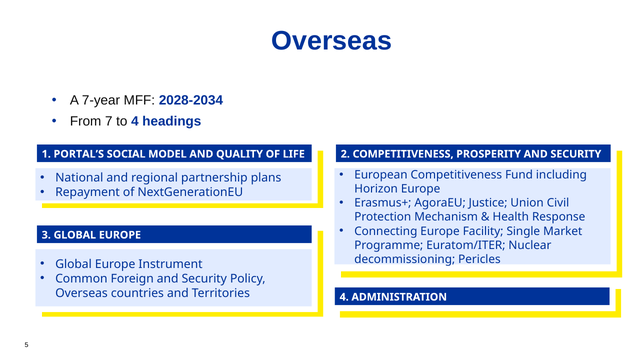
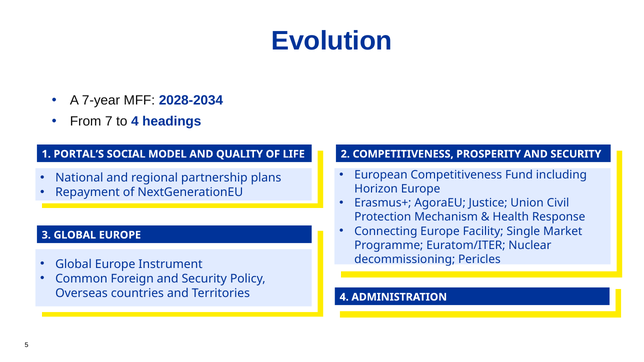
Overseas at (332, 41): Overseas -> Evolution
